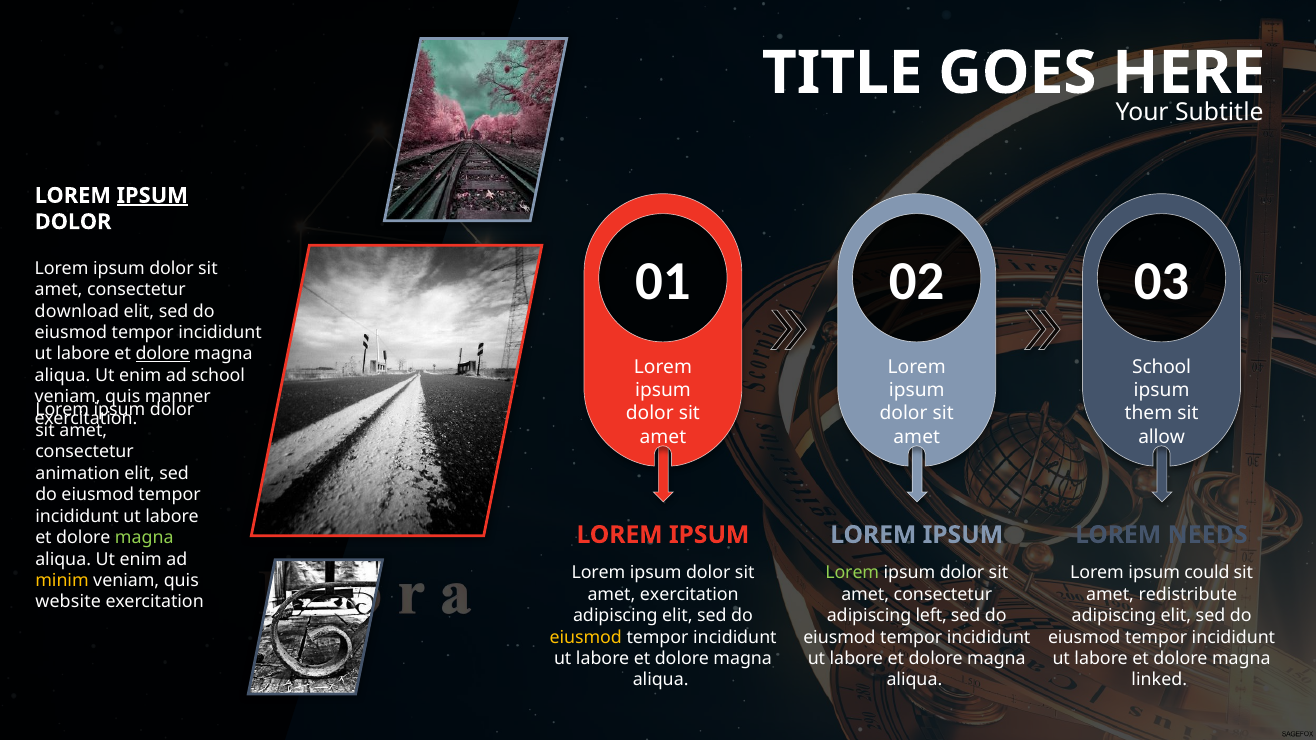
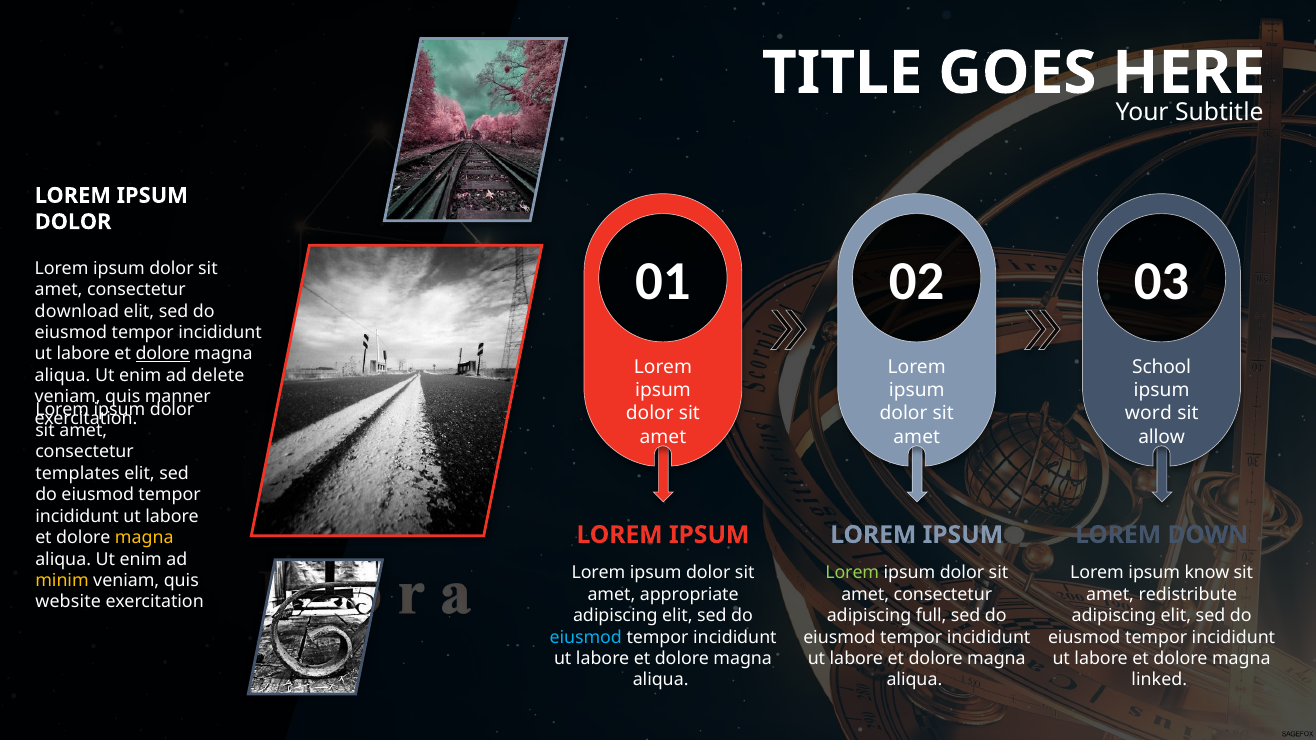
IPSUM at (152, 196) underline: present -> none
ad school: school -> delete
them: them -> word
animation: animation -> templates
NEEDS: NEEDS -> DOWN
magna at (144, 538) colour: light green -> yellow
could: could -> know
amet exercitation: exercitation -> appropriate
left: left -> full
eiusmod at (586, 637) colour: yellow -> light blue
